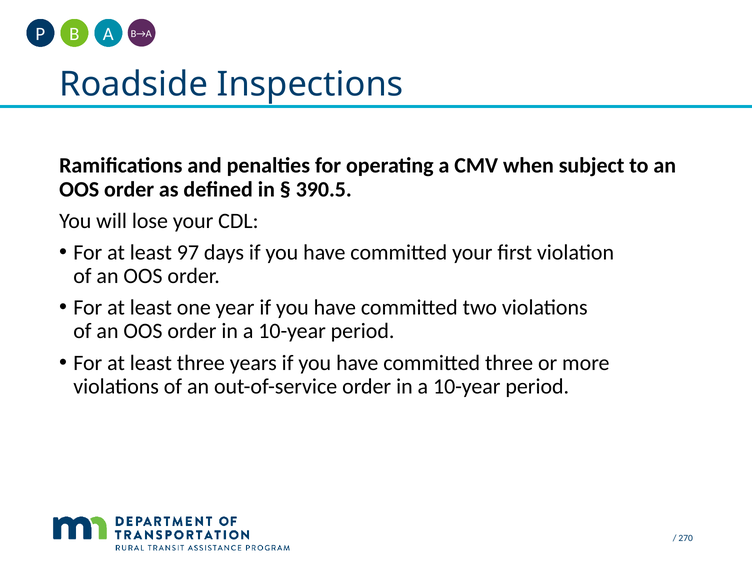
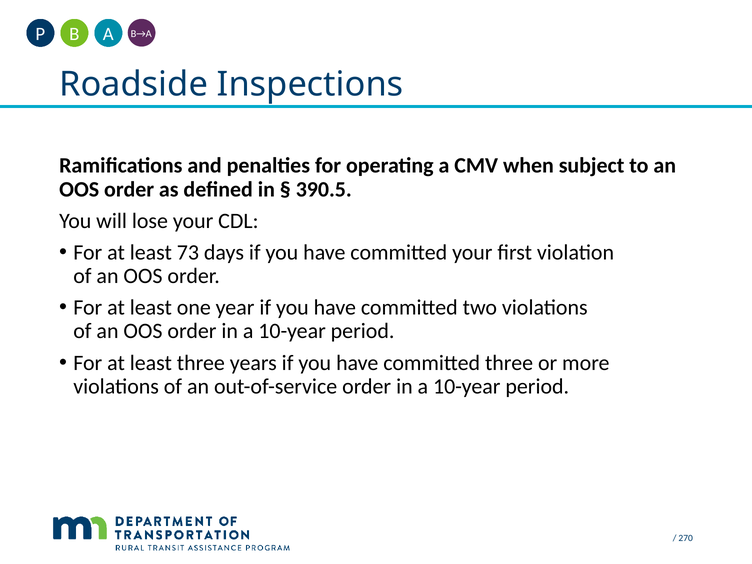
97: 97 -> 73
